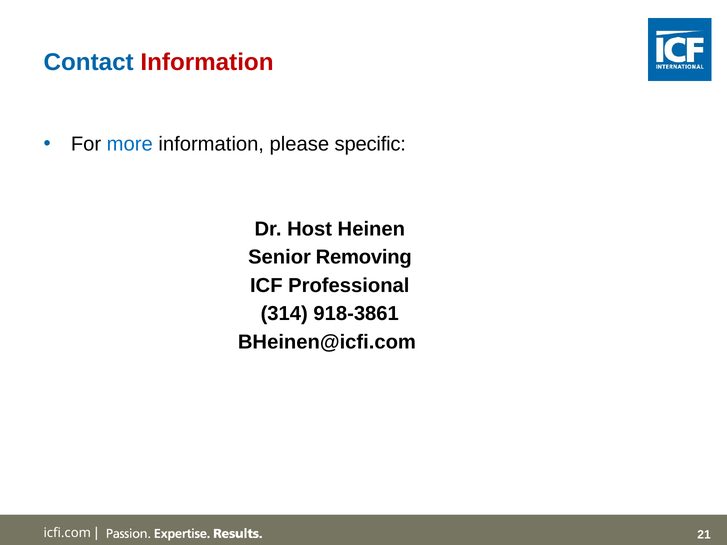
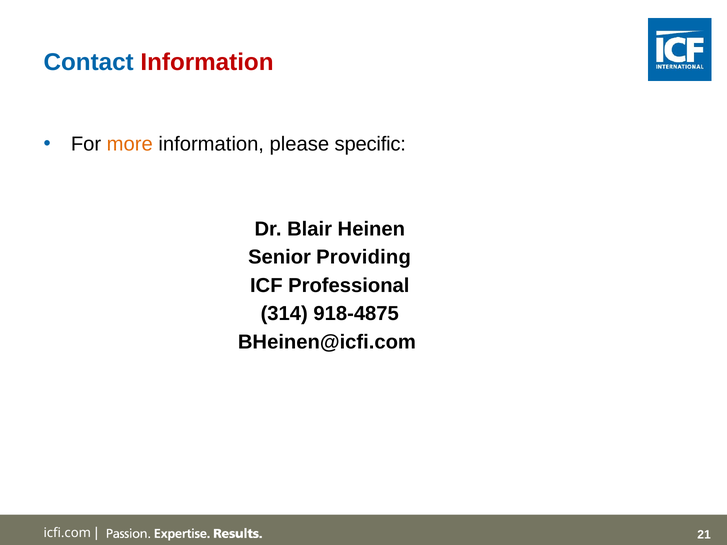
more colour: blue -> orange
Host: Host -> Blair
Removing: Removing -> Providing
918-3861: 918-3861 -> 918-4875
